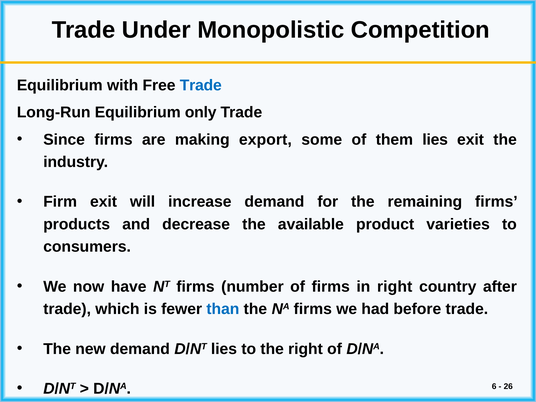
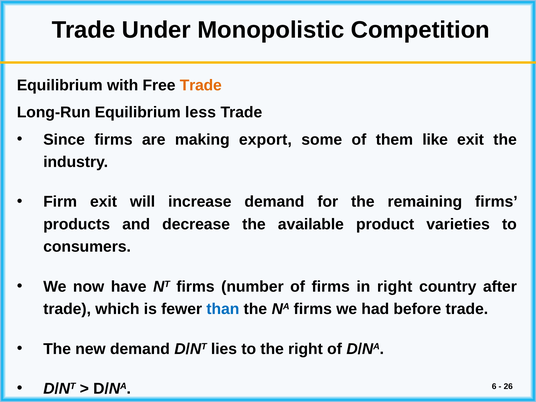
Trade at (201, 85) colour: blue -> orange
only: only -> less
them lies: lies -> like
